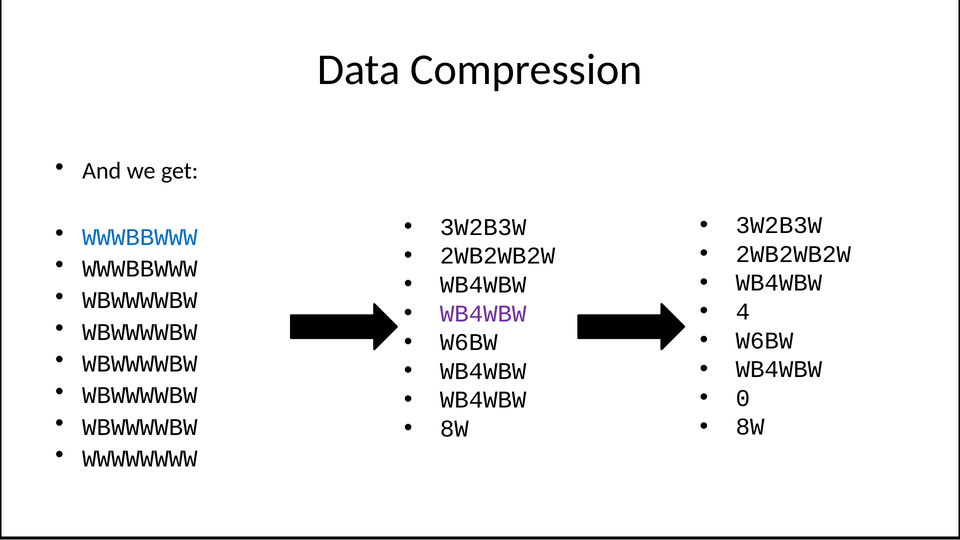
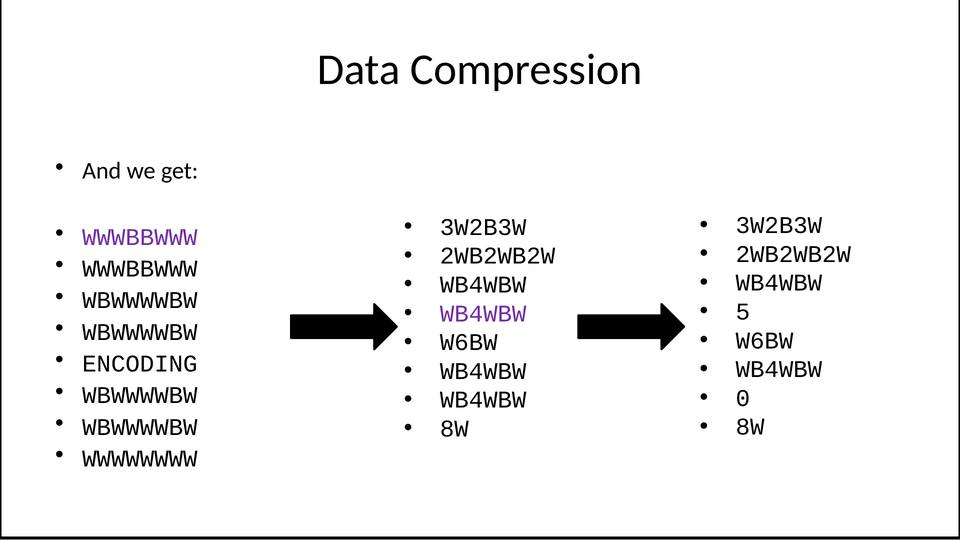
WWWBBWWW at (140, 237) colour: blue -> purple
4: 4 -> 5
WBWWWWBW at (140, 364): WBWWWWBW -> ENCODING
